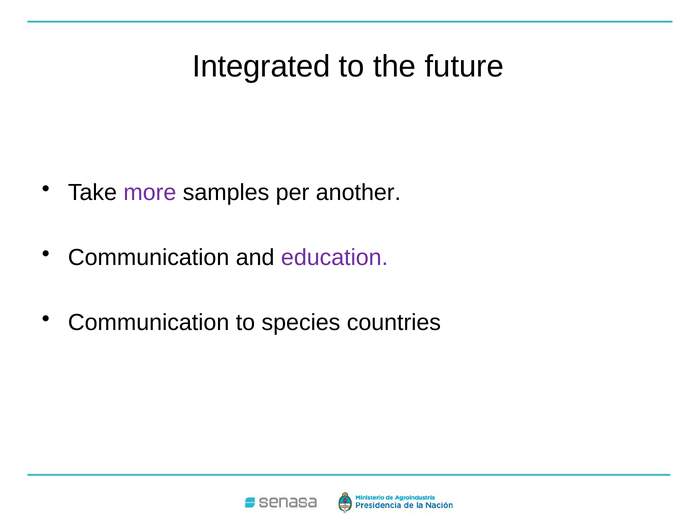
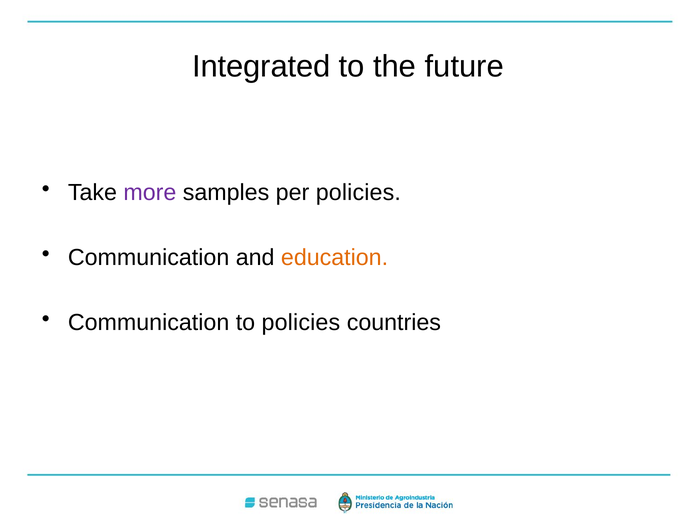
per another: another -> policies
education colour: purple -> orange
to species: species -> policies
